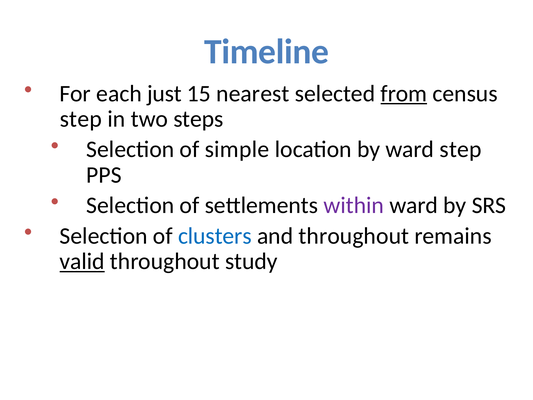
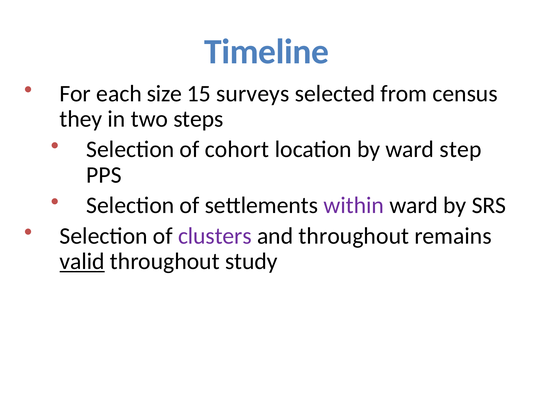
just: just -> size
nearest: nearest -> surveys
from underline: present -> none
step at (81, 119): step -> they
simple: simple -> cohort
clusters colour: blue -> purple
